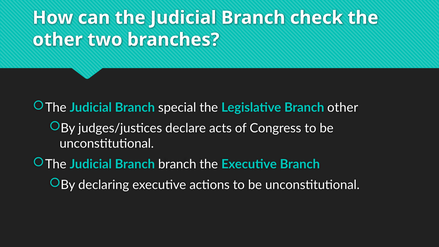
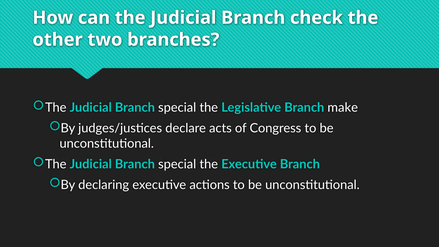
Branch other: other -> make
branch at (177, 164): branch -> special
